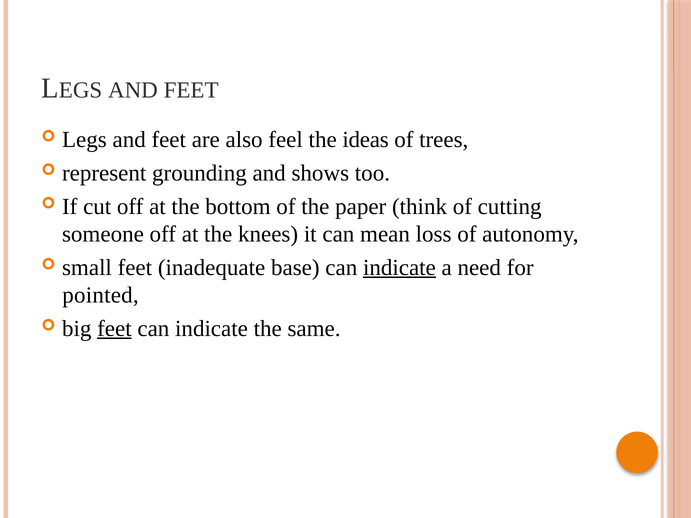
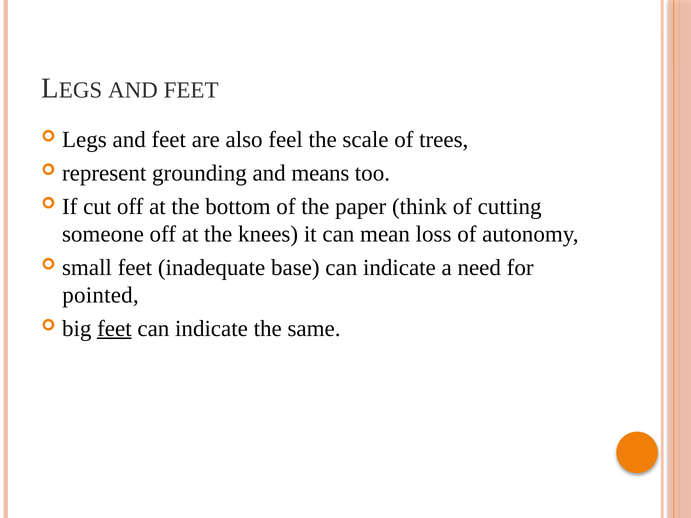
ideas: ideas -> scale
shows: shows -> means
indicate at (399, 268) underline: present -> none
